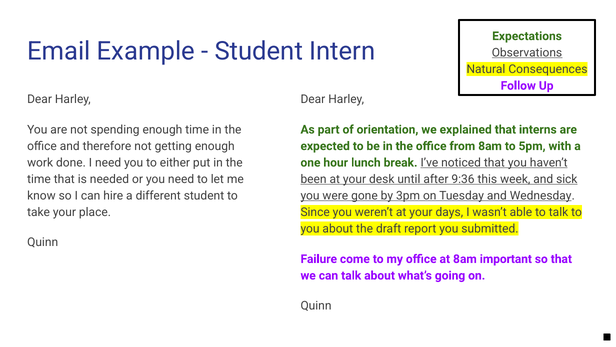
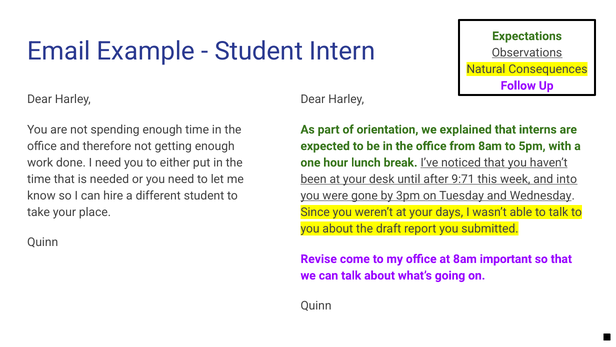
9:36: 9:36 -> 9:71
sick: sick -> into
Failure: Failure -> Revise
